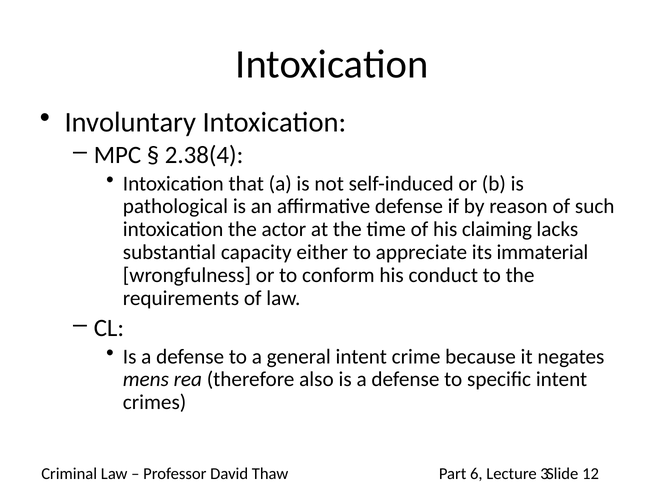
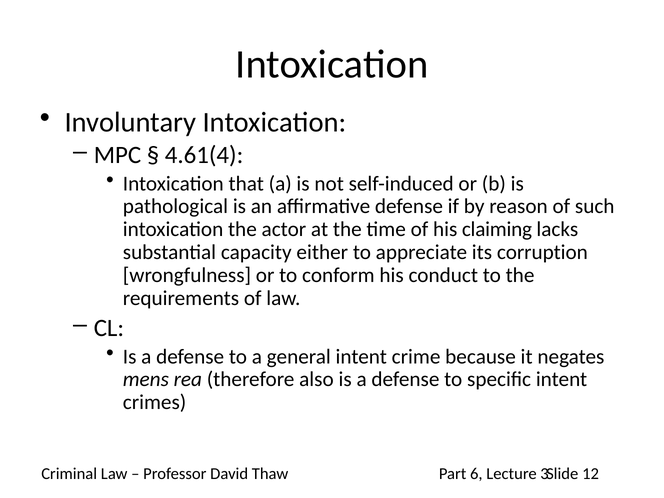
2.38(4: 2.38(4 -> 4.61(4
immaterial: immaterial -> corruption
